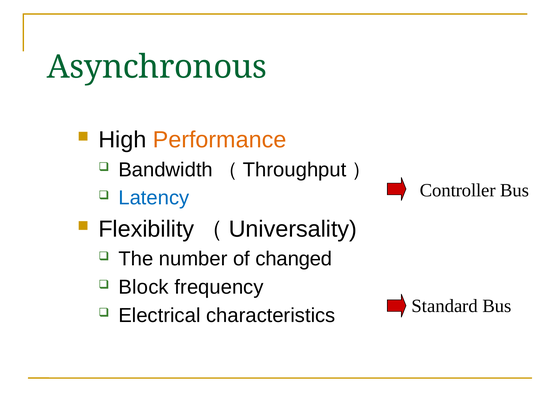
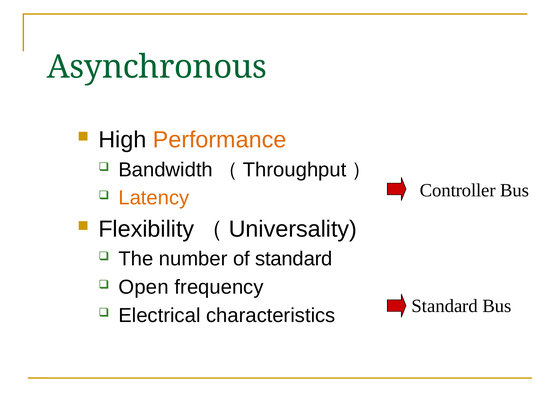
Latency colour: blue -> orange
of changed: changed -> standard
Block: Block -> Open
